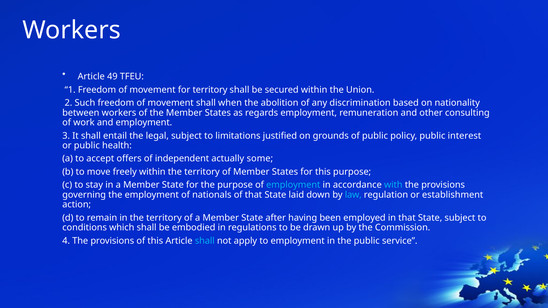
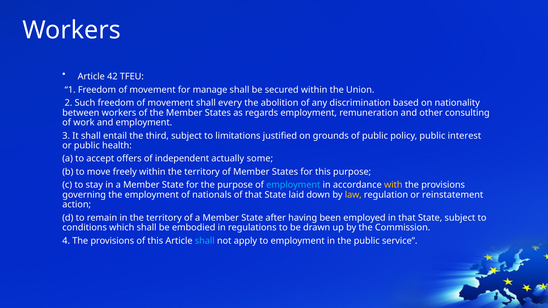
49: 49 -> 42
for territory: territory -> manage
when: when -> every
legal: legal -> third
with colour: light blue -> yellow
law colour: light blue -> yellow
establishment: establishment -> reinstatement
